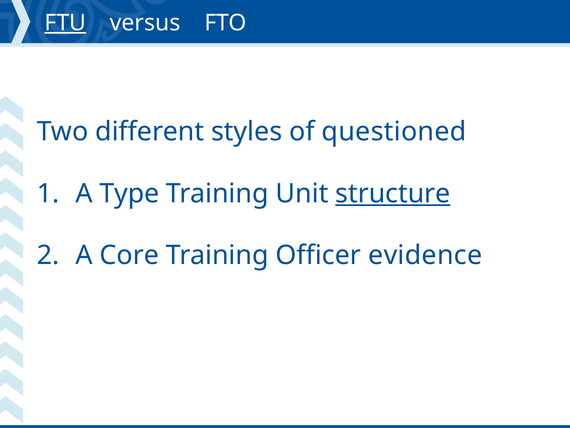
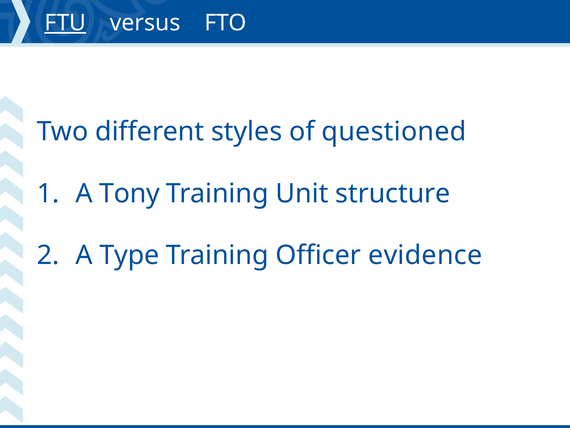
Type: Type -> Tony
structure underline: present -> none
Core: Core -> Type
